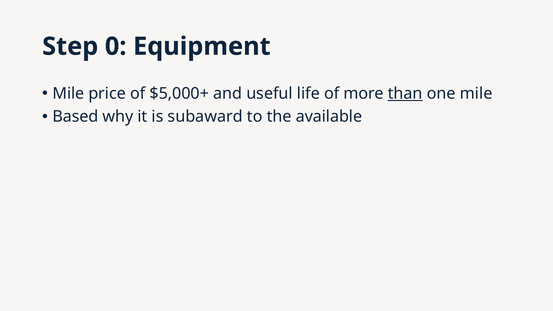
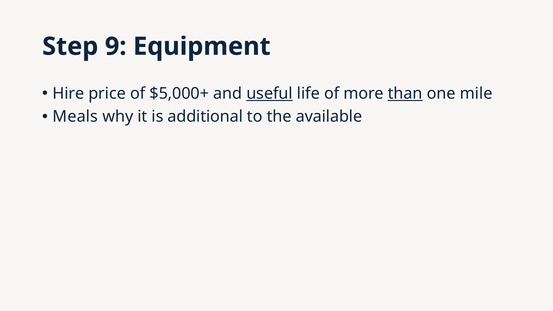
0: 0 -> 9
Mile at (68, 93): Mile -> Hire
useful underline: none -> present
Based: Based -> Meals
subaward: subaward -> additional
